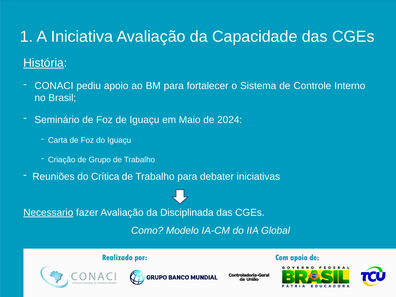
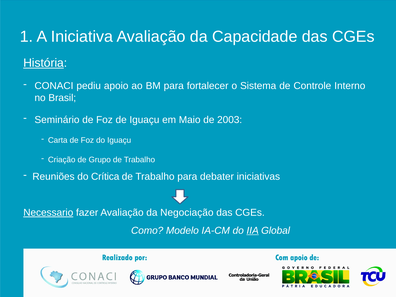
2024: 2024 -> 2003
Disciplinada: Disciplinada -> Negociação
IIA underline: none -> present
